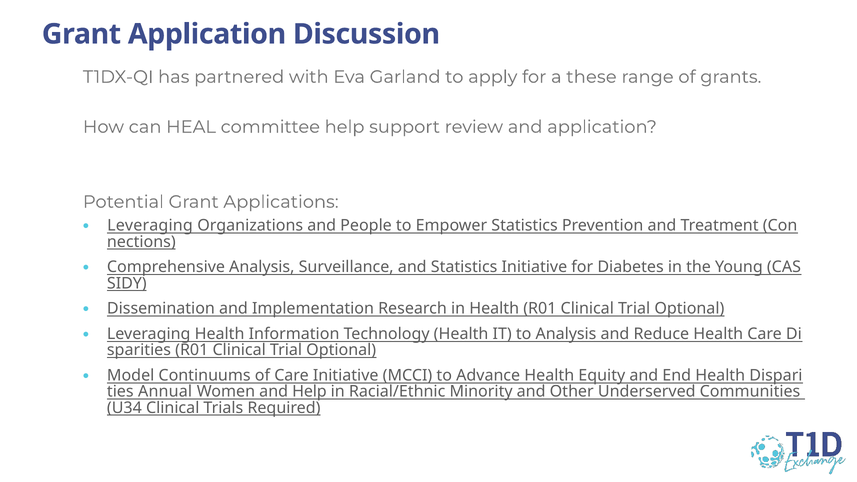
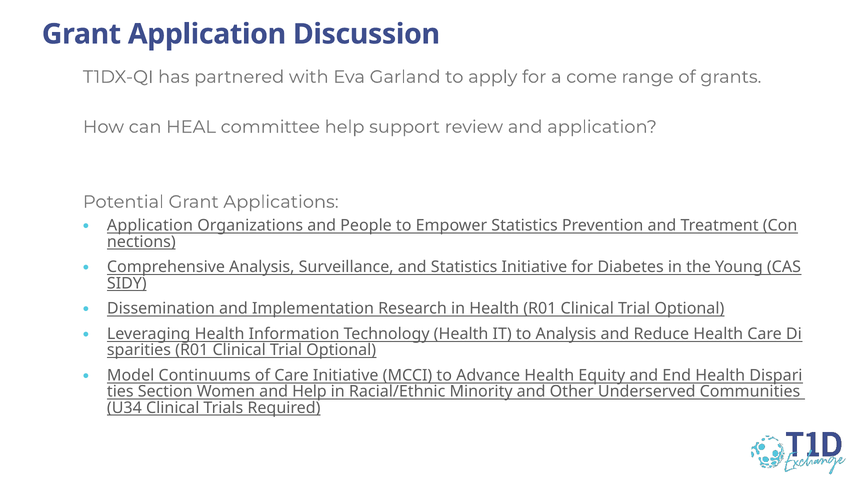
these: these -> come
Leveraging at (150, 226): Leveraging -> Application
Annual: Annual -> Section
